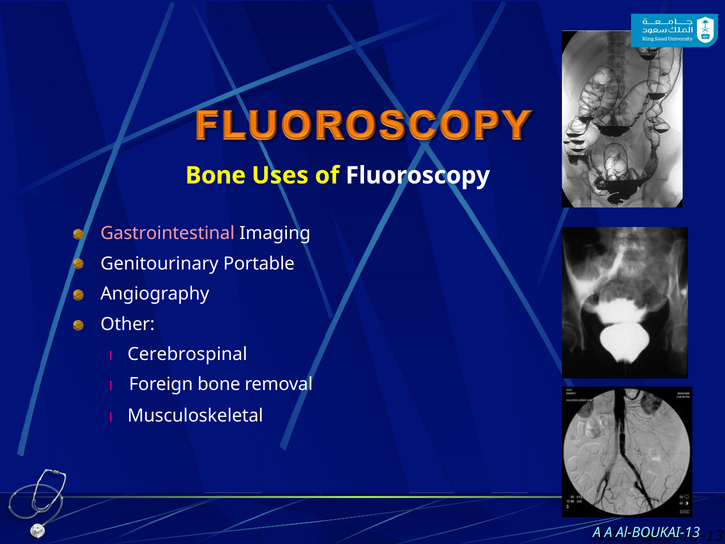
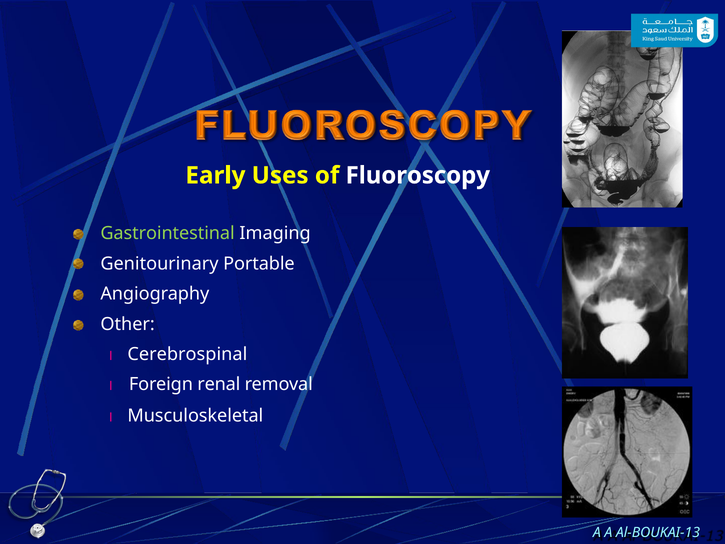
Bone at (216, 175): Bone -> Early
Gastrointestinal colour: pink -> light green
Foreign bone: bone -> renal
